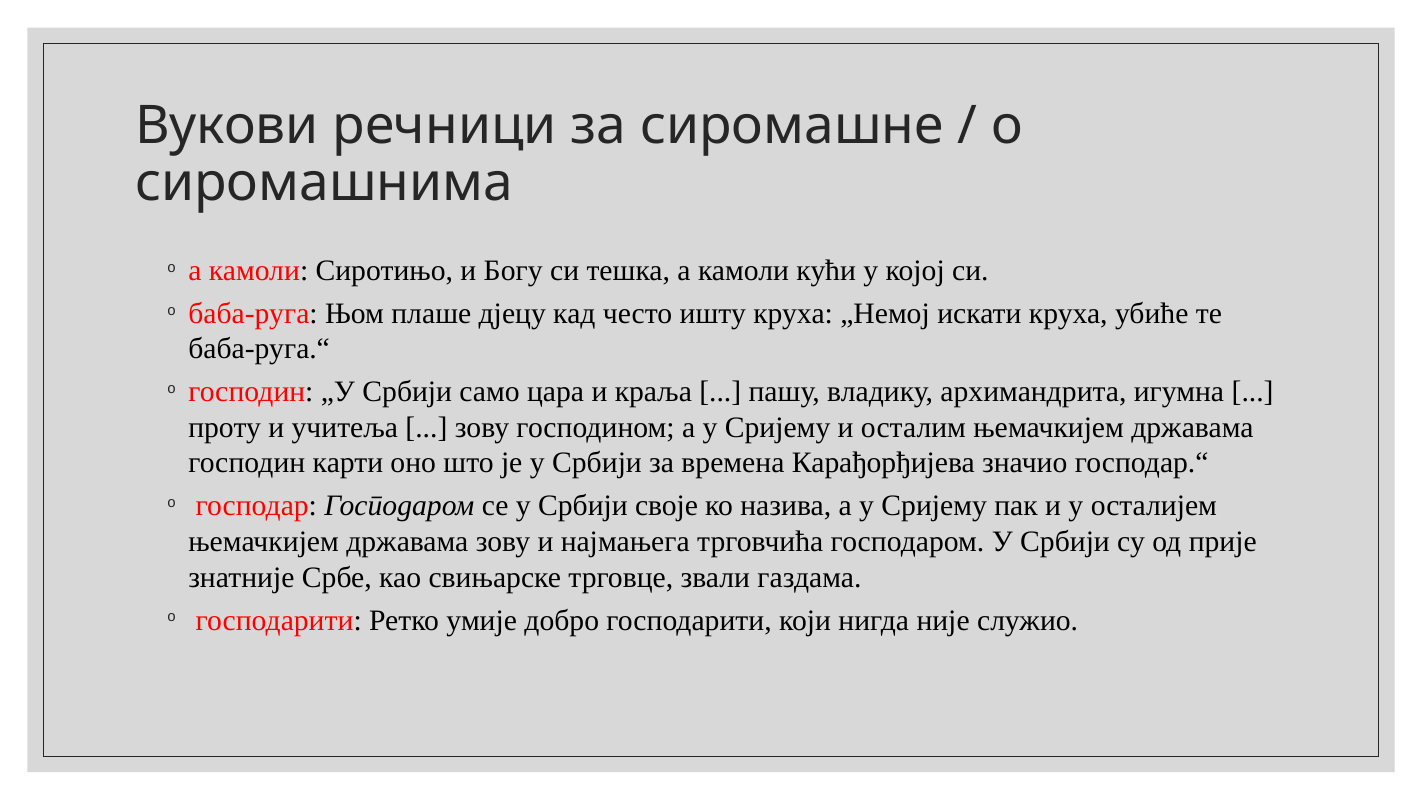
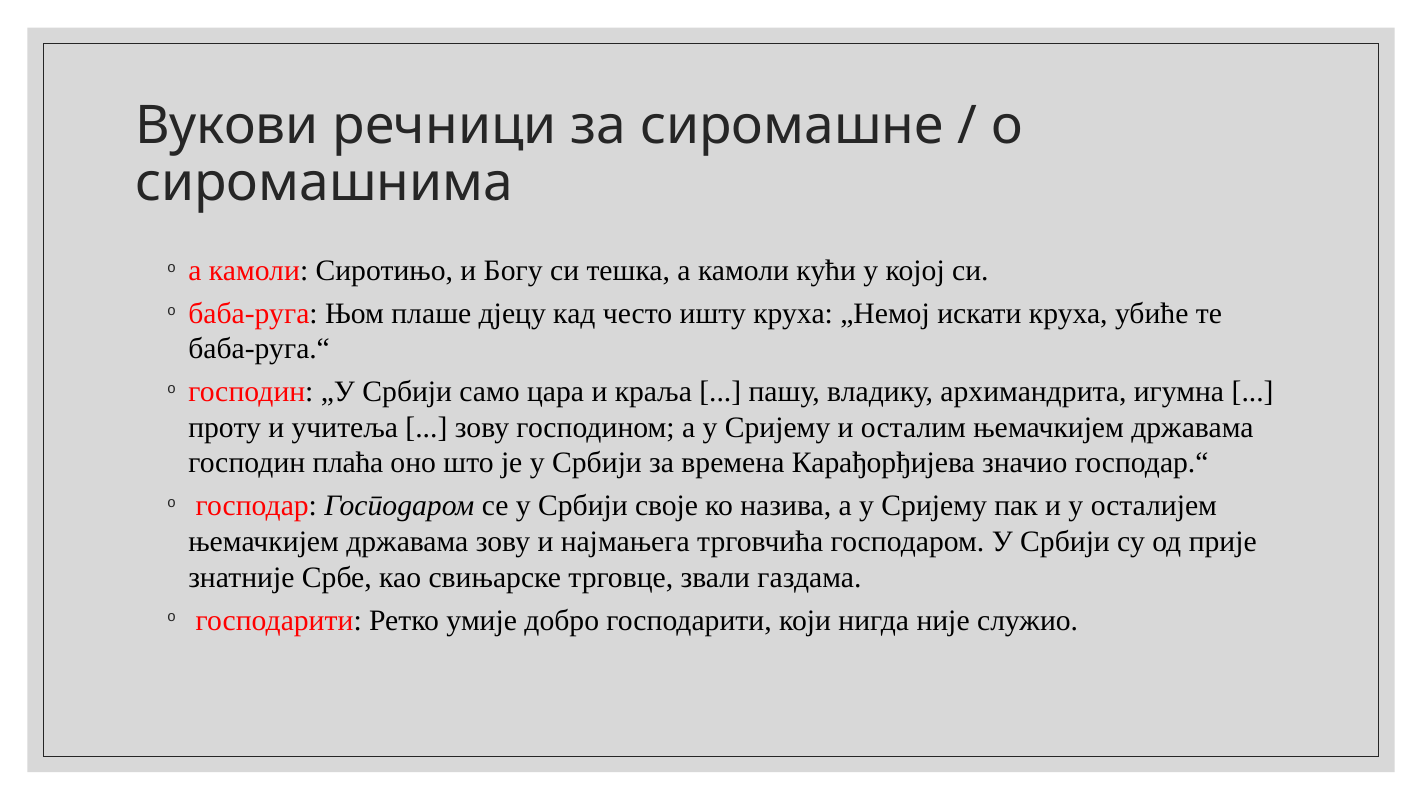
карти: карти -> плаћа
